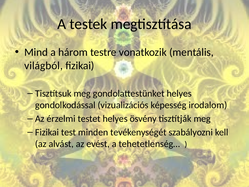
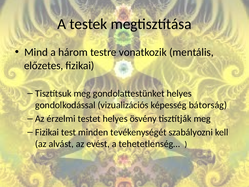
világból: világból -> előzetes
irodalom: irodalom -> bátorság
